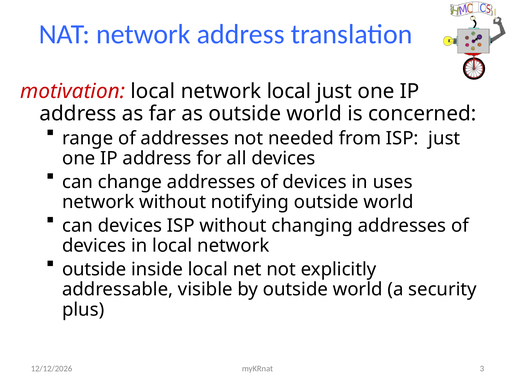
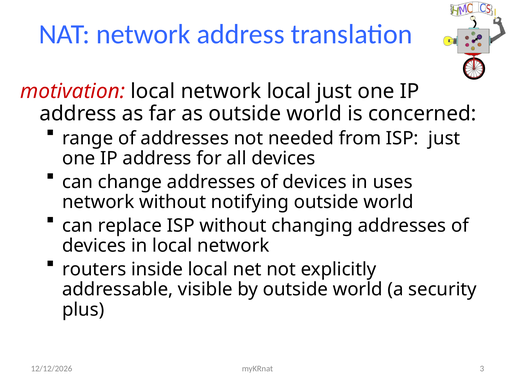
can devices: devices -> replace
outside at (94, 270): outside -> routers
